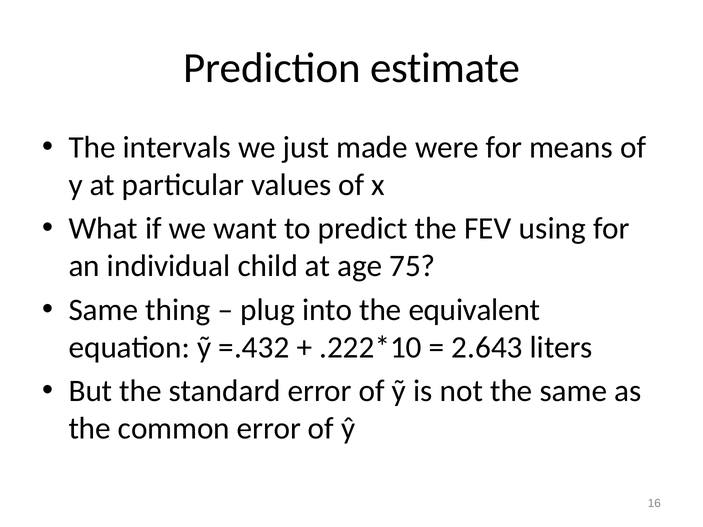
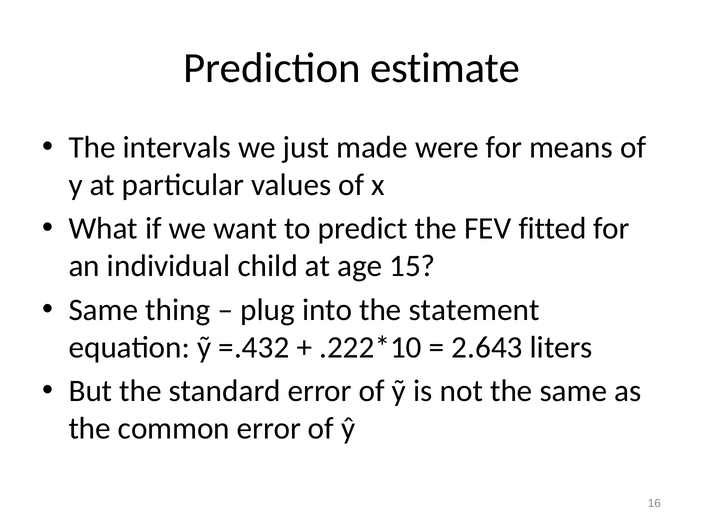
using: using -> fitted
75: 75 -> 15
equivalent: equivalent -> statement
